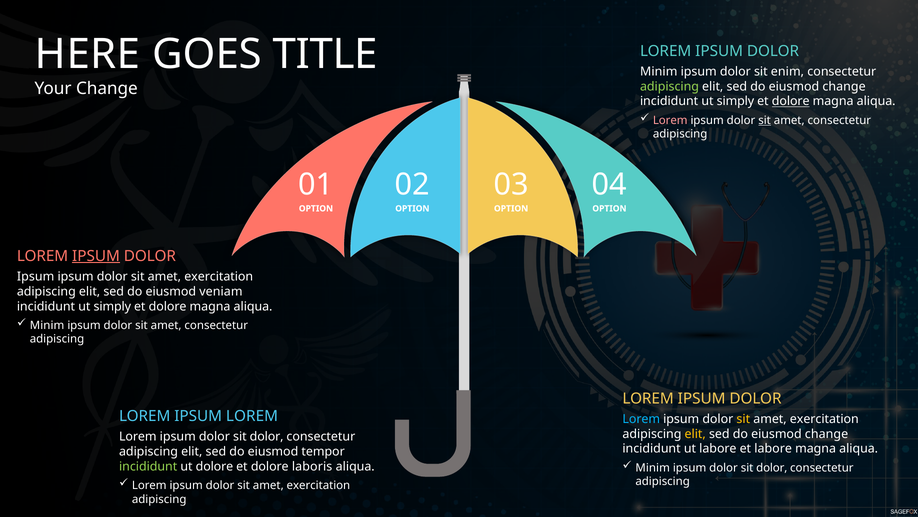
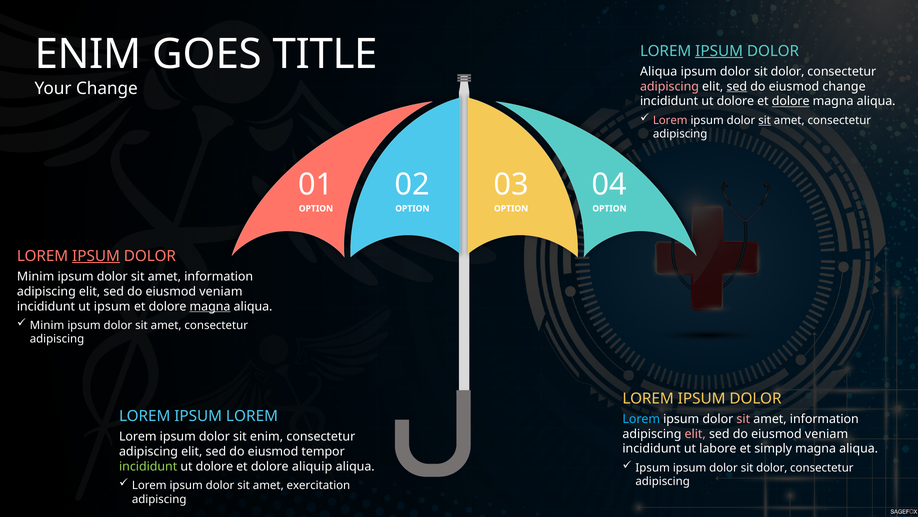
HERE at (88, 54): HERE -> ENIM
IPSUM at (719, 51) underline: none -> present
Minim at (659, 71): Minim -> Aliqua
enim at (787, 71): enim -> dolor
adipiscing at (669, 86) colour: light green -> pink
sed at (737, 86) underline: none -> present
simply at (735, 101): simply -> dolore
Ipsum at (36, 276): Ipsum -> Minim
exercitation at (219, 276): exercitation -> information
simply at (112, 306): simply -> ipsum
magna at (210, 306) underline: none -> present
sit at (743, 418) colour: yellow -> pink
exercitation at (824, 418): exercitation -> information
elit at (695, 433) colour: yellow -> pink
change at (827, 433): change -> veniam
dolor at (267, 436): dolor -> enim
et labore: labore -> simply
Minim at (653, 467): Minim -> Ipsum
laboris: laboris -> aliquip
